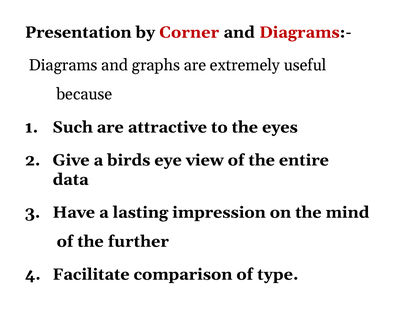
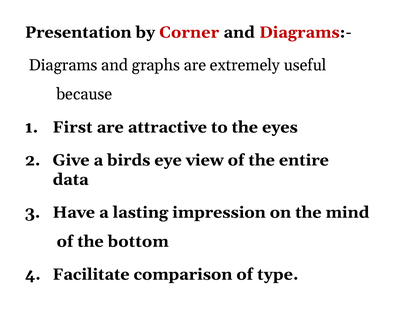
Such: Such -> First
further: further -> bottom
